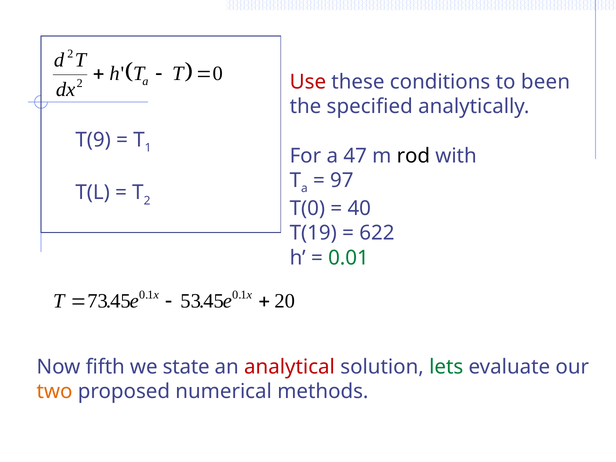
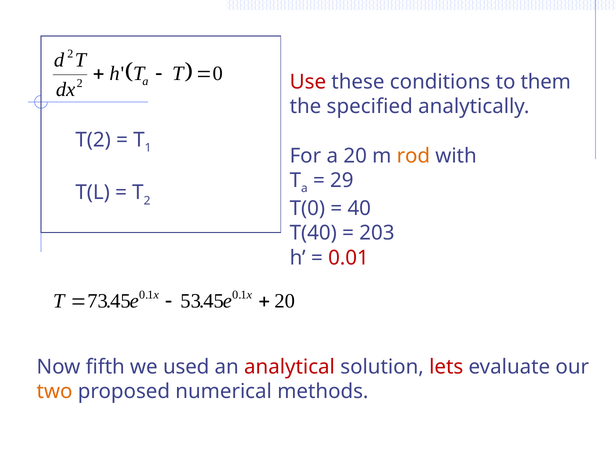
been: been -> them
T(9: T(9 -> T(2
a 47: 47 -> 20
rod colour: black -> orange
97: 97 -> 29
T(19: T(19 -> T(40
622: 622 -> 203
0.01 colour: green -> red
state: state -> used
lets colour: green -> red
